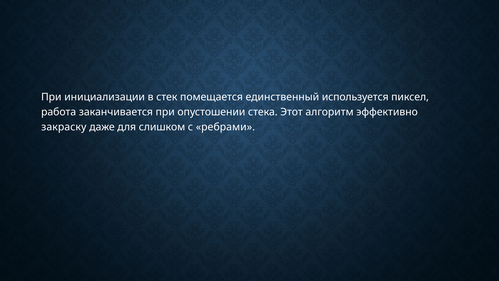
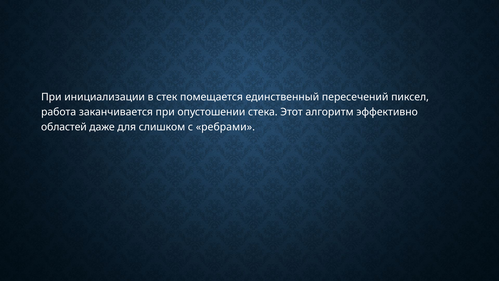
используется: используется -> пересечений
закраску: закраску -> областей
